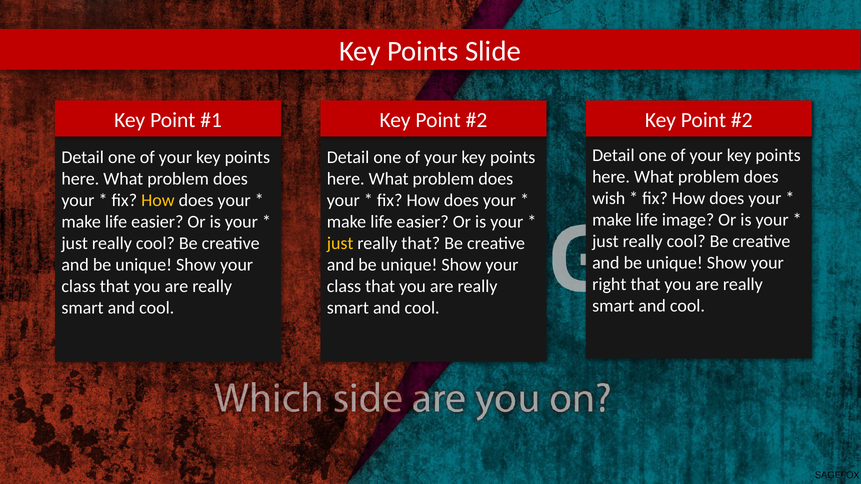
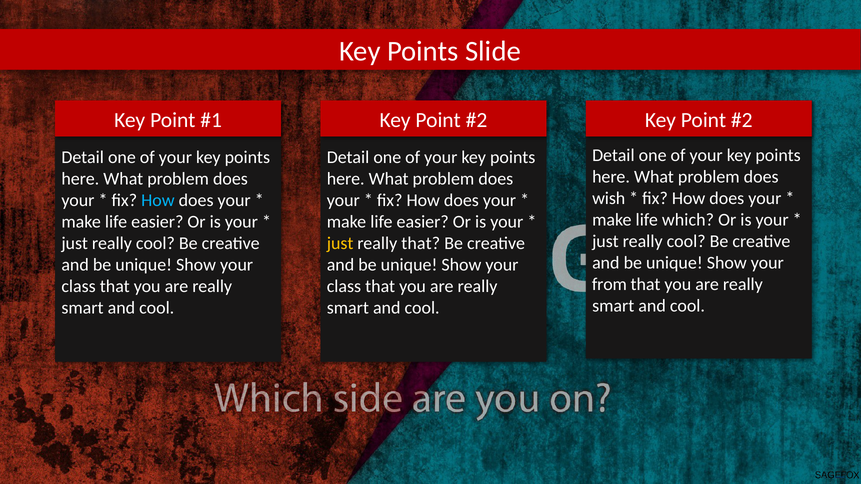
How at (158, 200) colour: yellow -> light blue
image: image -> which
right: right -> from
